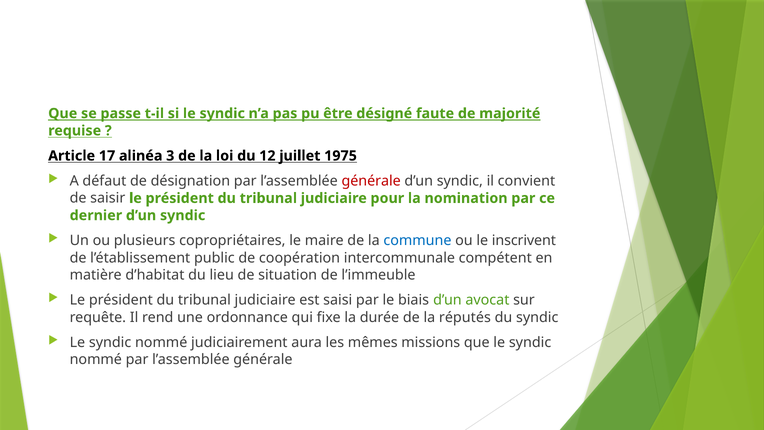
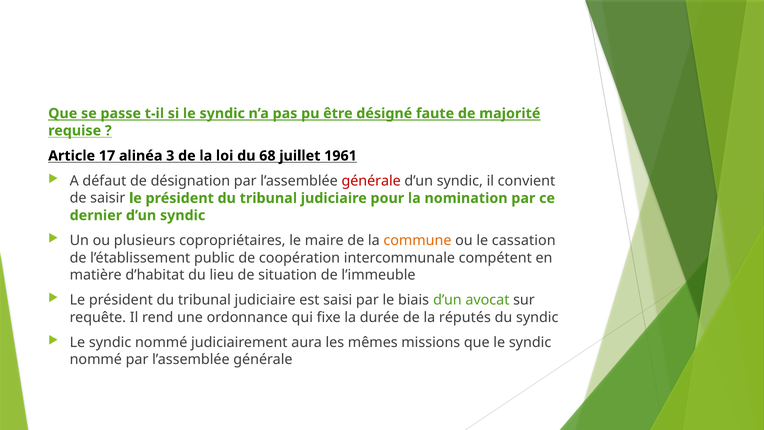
12: 12 -> 68
1975: 1975 -> 1961
commune colour: blue -> orange
inscrivent: inscrivent -> cassation
